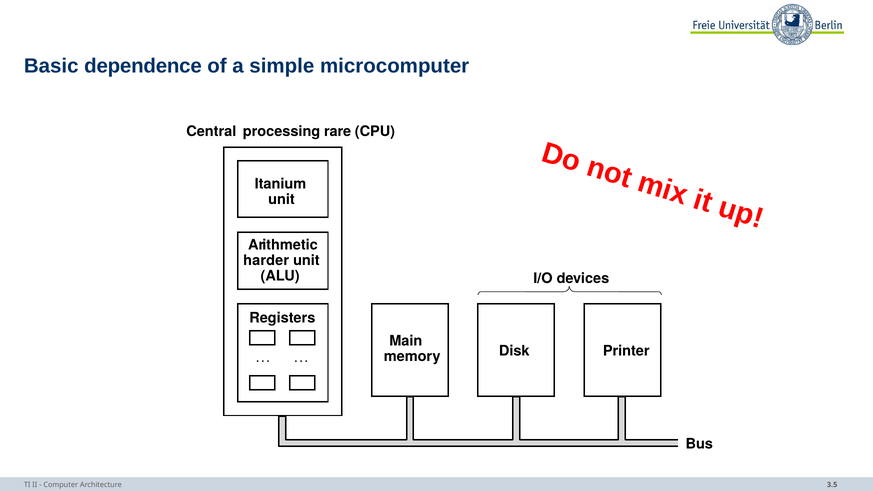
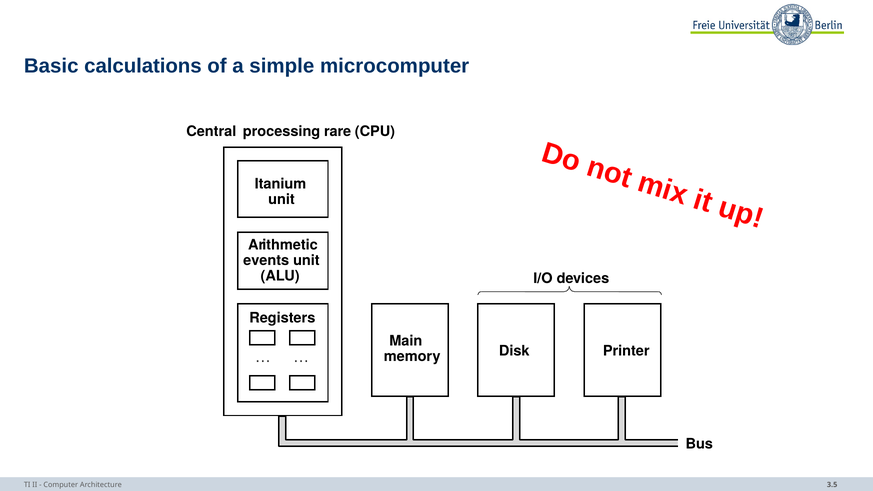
dependence: dependence -> calculations
harder: harder -> events
